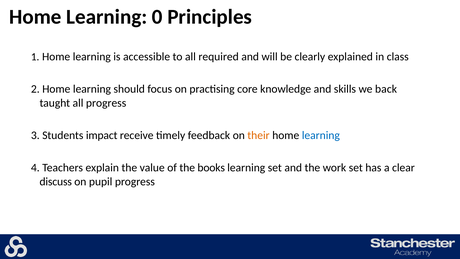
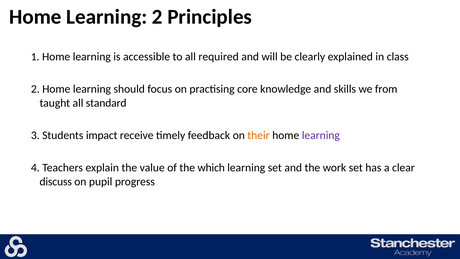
Learning 0: 0 -> 2
back: back -> from
all progress: progress -> standard
learning at (321, 135) colour: blue -> purple
books: books -> which
